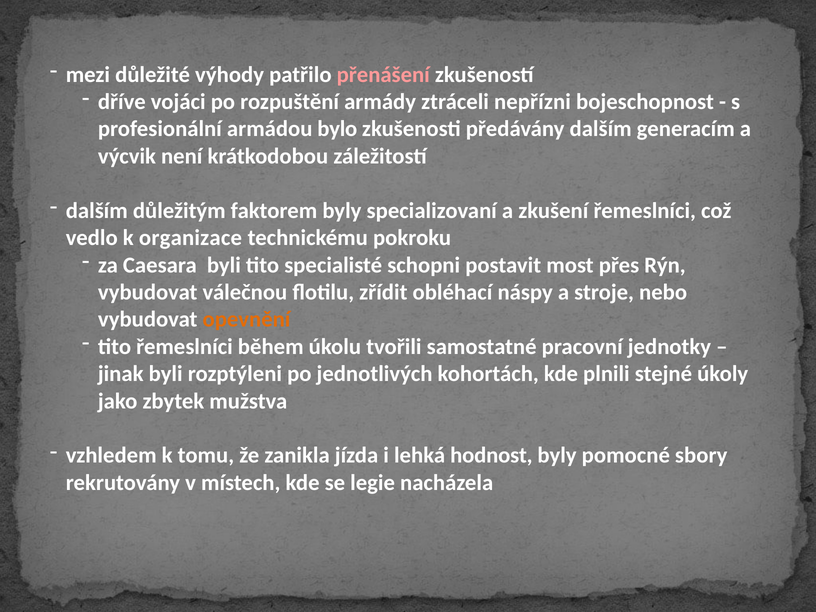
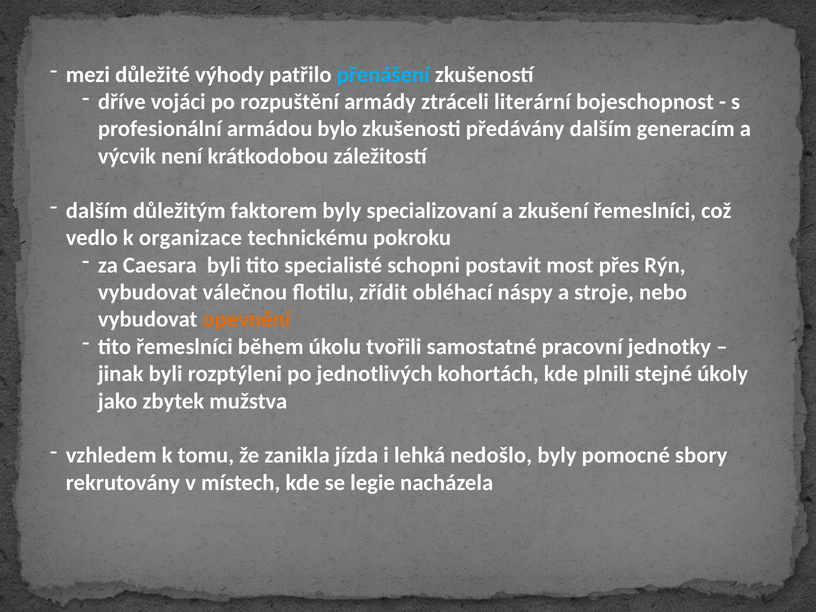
přenášení colour: pink -> light blue
nepřízni: nepřízni -> literární
hodnost: hodnost -> nedošlo
